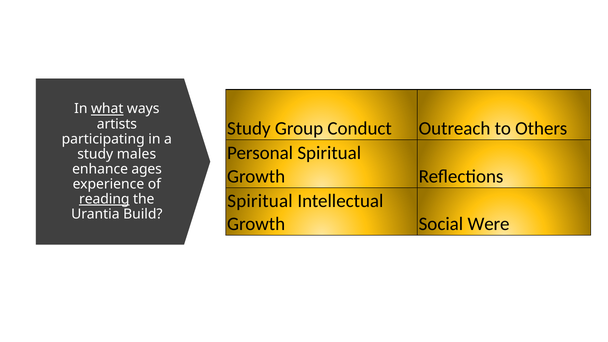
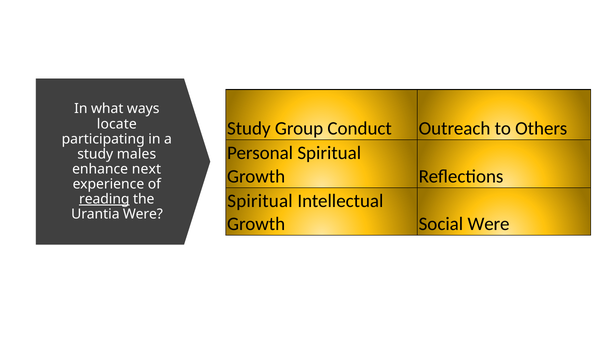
what underline: present -> none
artists: artists -> locate
ages: ages -> next
Urantia Build: Build -> Were
